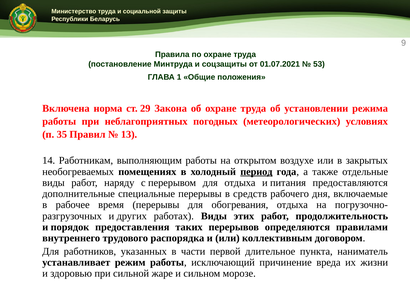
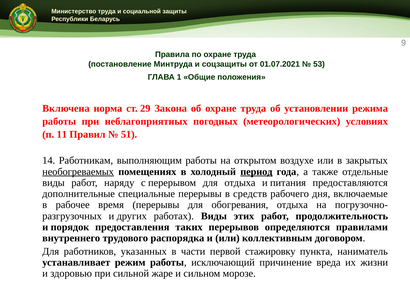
35: 35 -> 11
13: 13 -> 51
необогреваемых underline: none -> present
длительное: длительное -> стажировку
